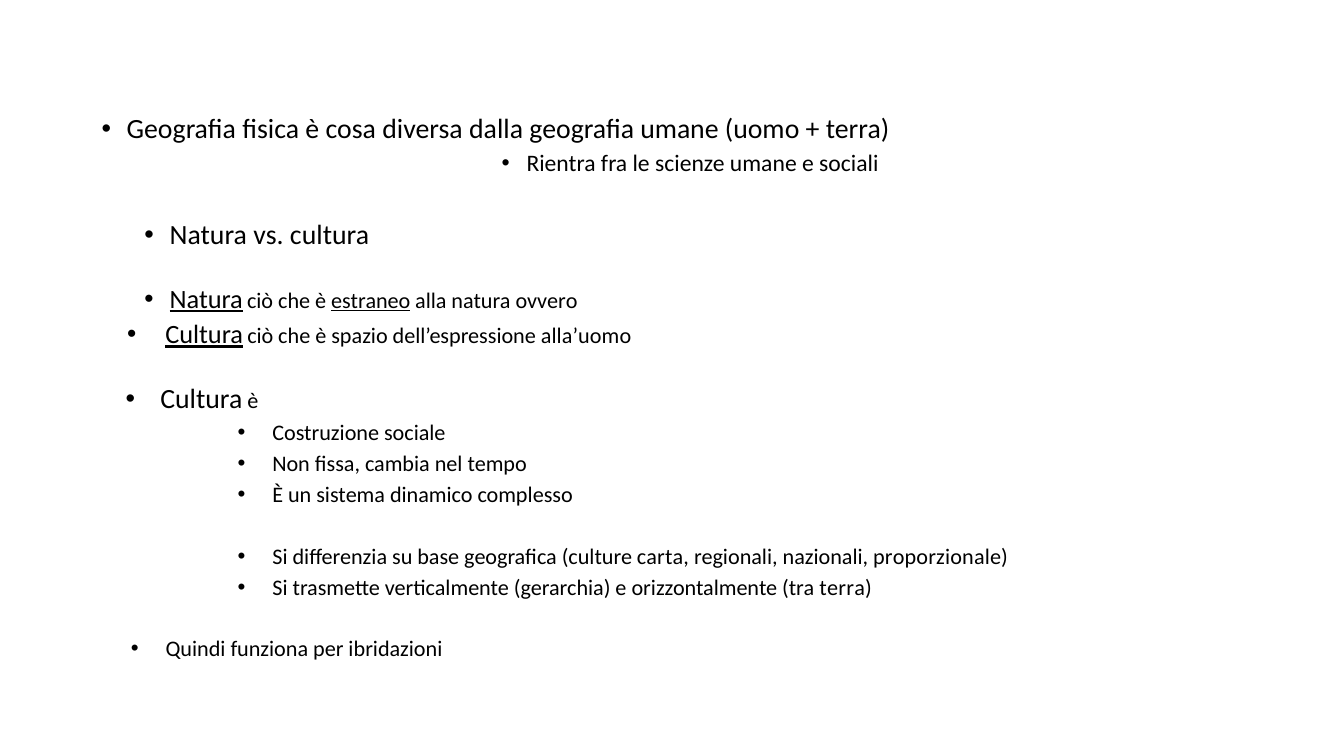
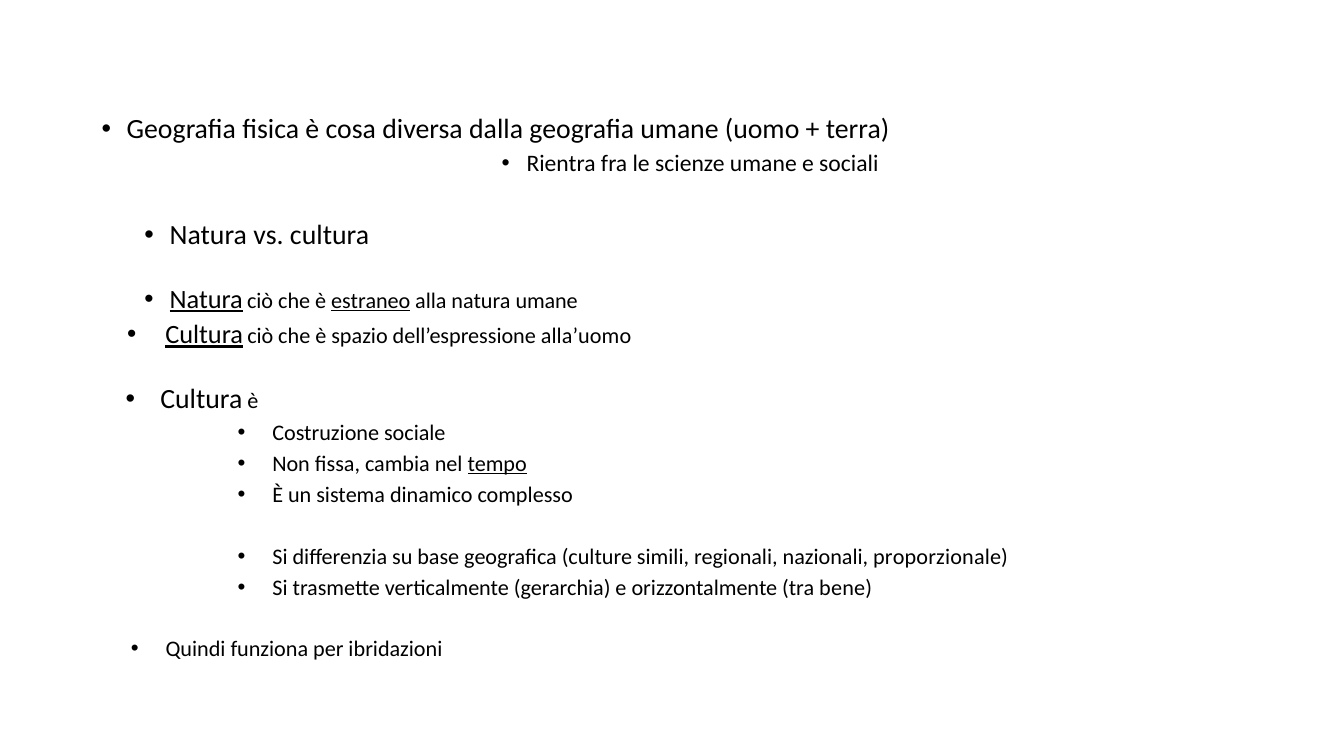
natura ovvero: ovvero -> umane
tempo underline: none -> present
carta: carta -> simili
tra terra: terra -> bene
